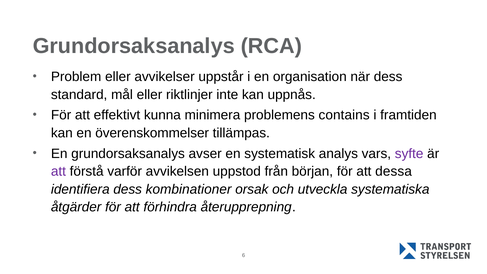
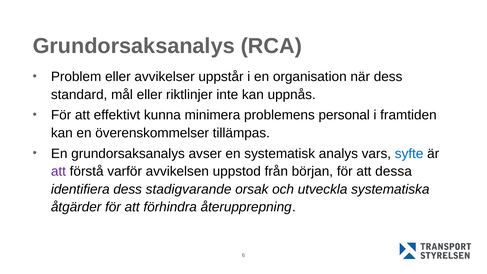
contains: contains -> personal
syfte colour: purple -> blue
kombinationer: kombinationer -> stadigvarande
